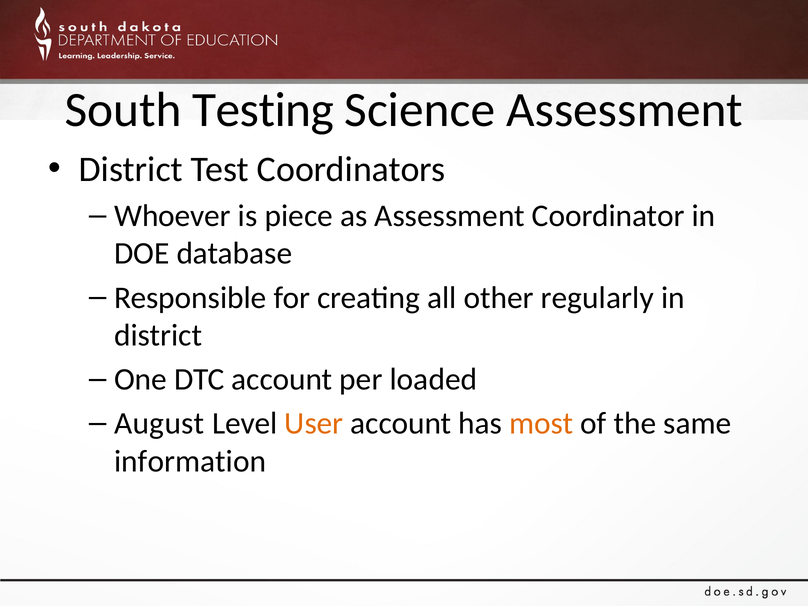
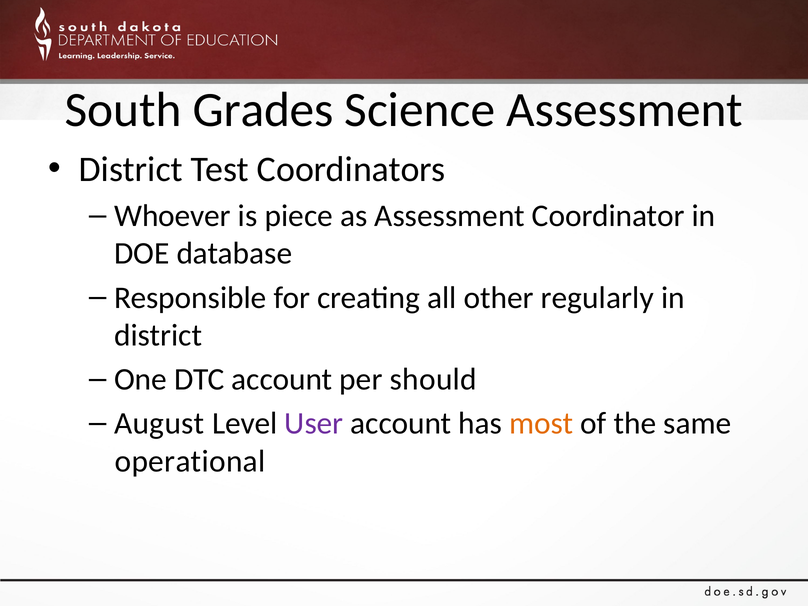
Testing: Testing -> Grades
loaded: loaded -> should
User colour: orange -> purple
information: information -> operational
